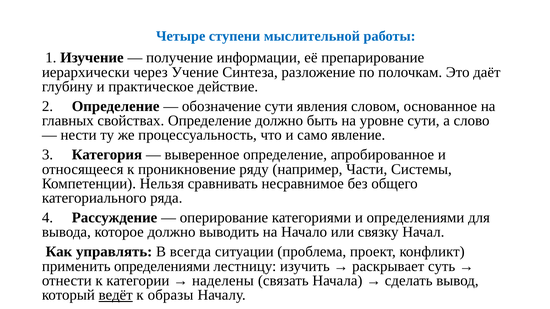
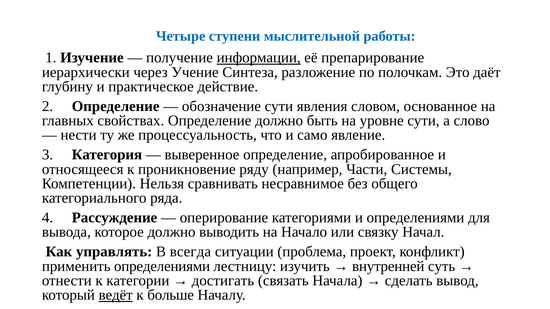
информации underline: none -> present
раскрывает: раскрывает -> внутренней
наделены: наделены -> достигать
образы: образы -> больше
